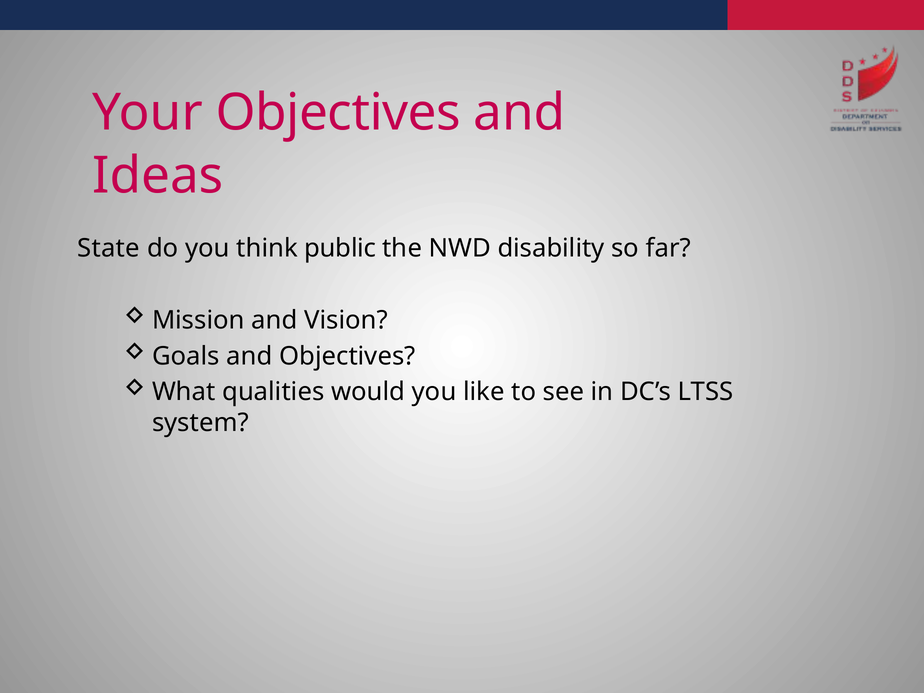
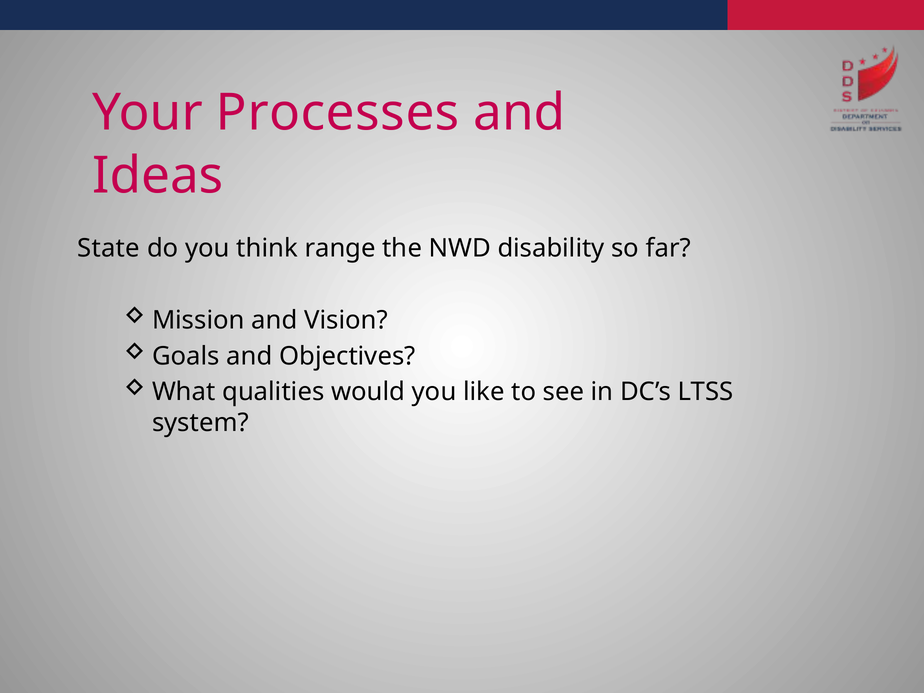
Your Objectives: Objectives -> Processes
public: public -> range
